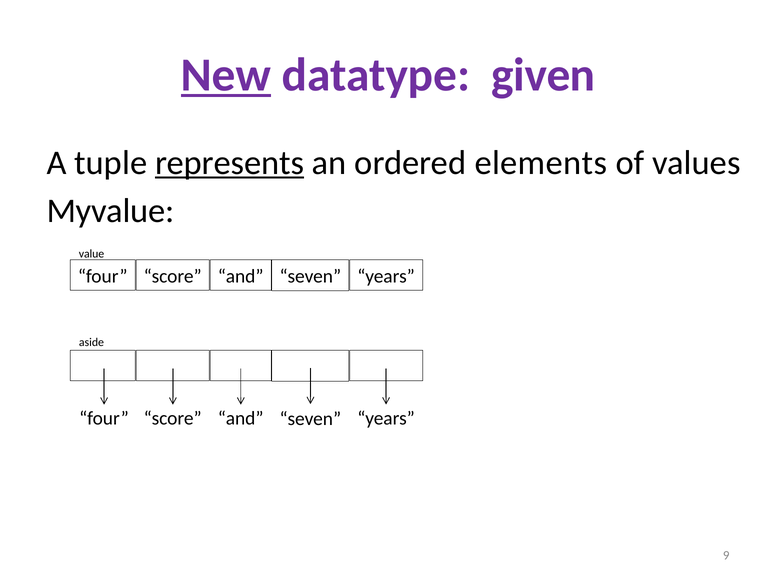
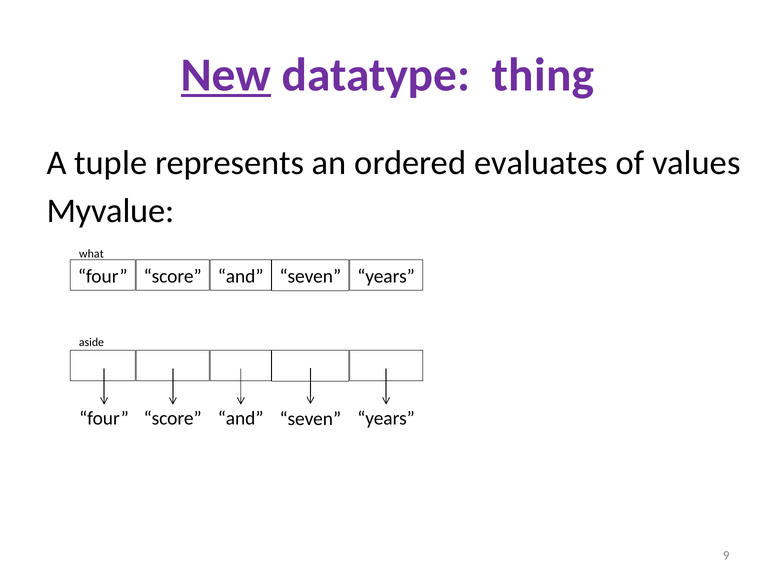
given: given -> thing
represents underline: present -> none
elements: elements -> evaluates
value: value -> what
